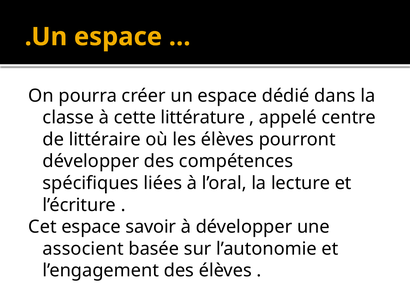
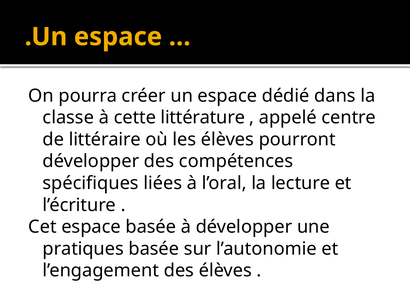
espace savoir: savoir -> basée
associent: associent -> pratiques
